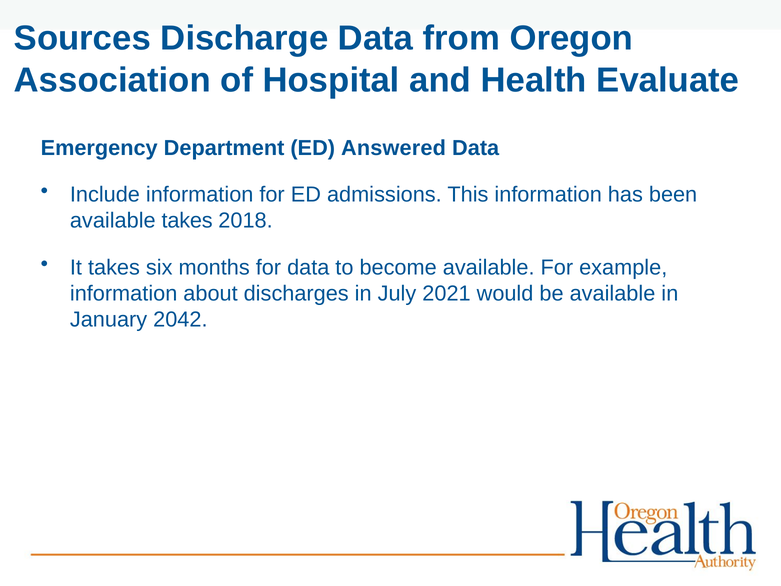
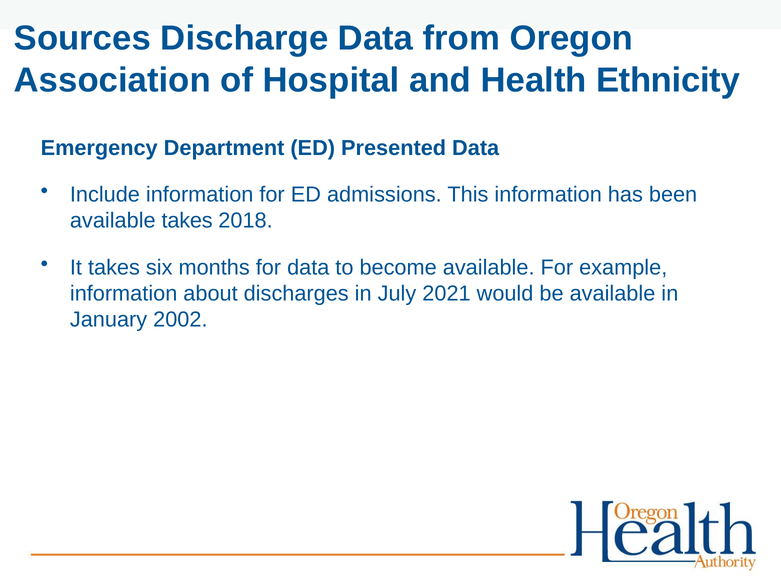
Evaluate: Evaluate -> Ethnicity
Answered: Answered -> Presented
2042: 2042 -> 2002
